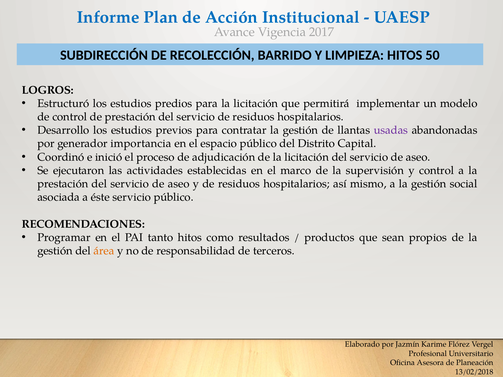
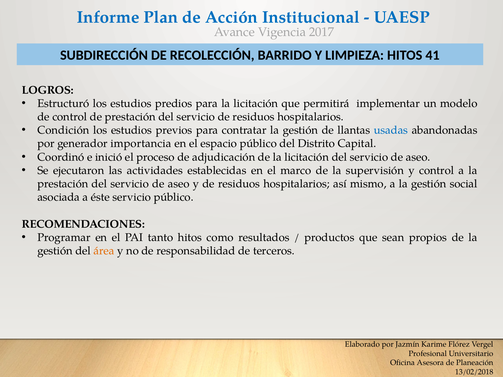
50: 50 -> 41
Desarrollo: Desarrollo -> Condición
usadas colour: purple -> blue
